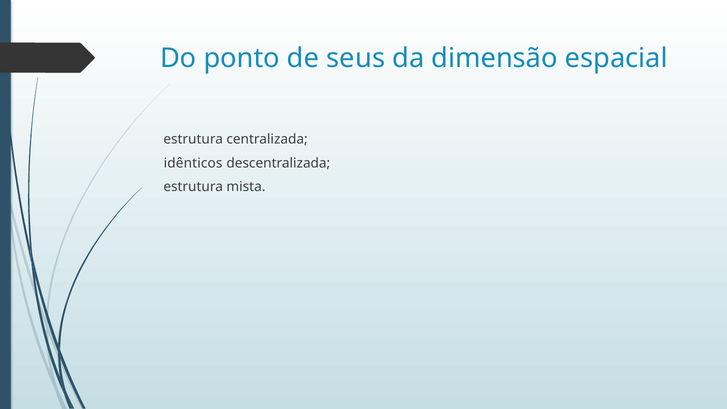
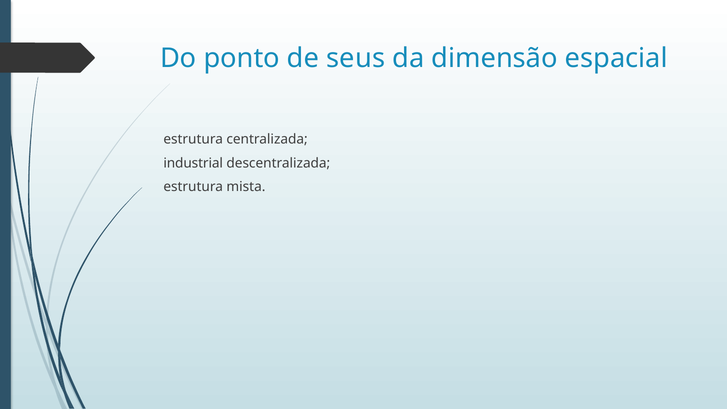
idênticos: idênticos -> industrial
